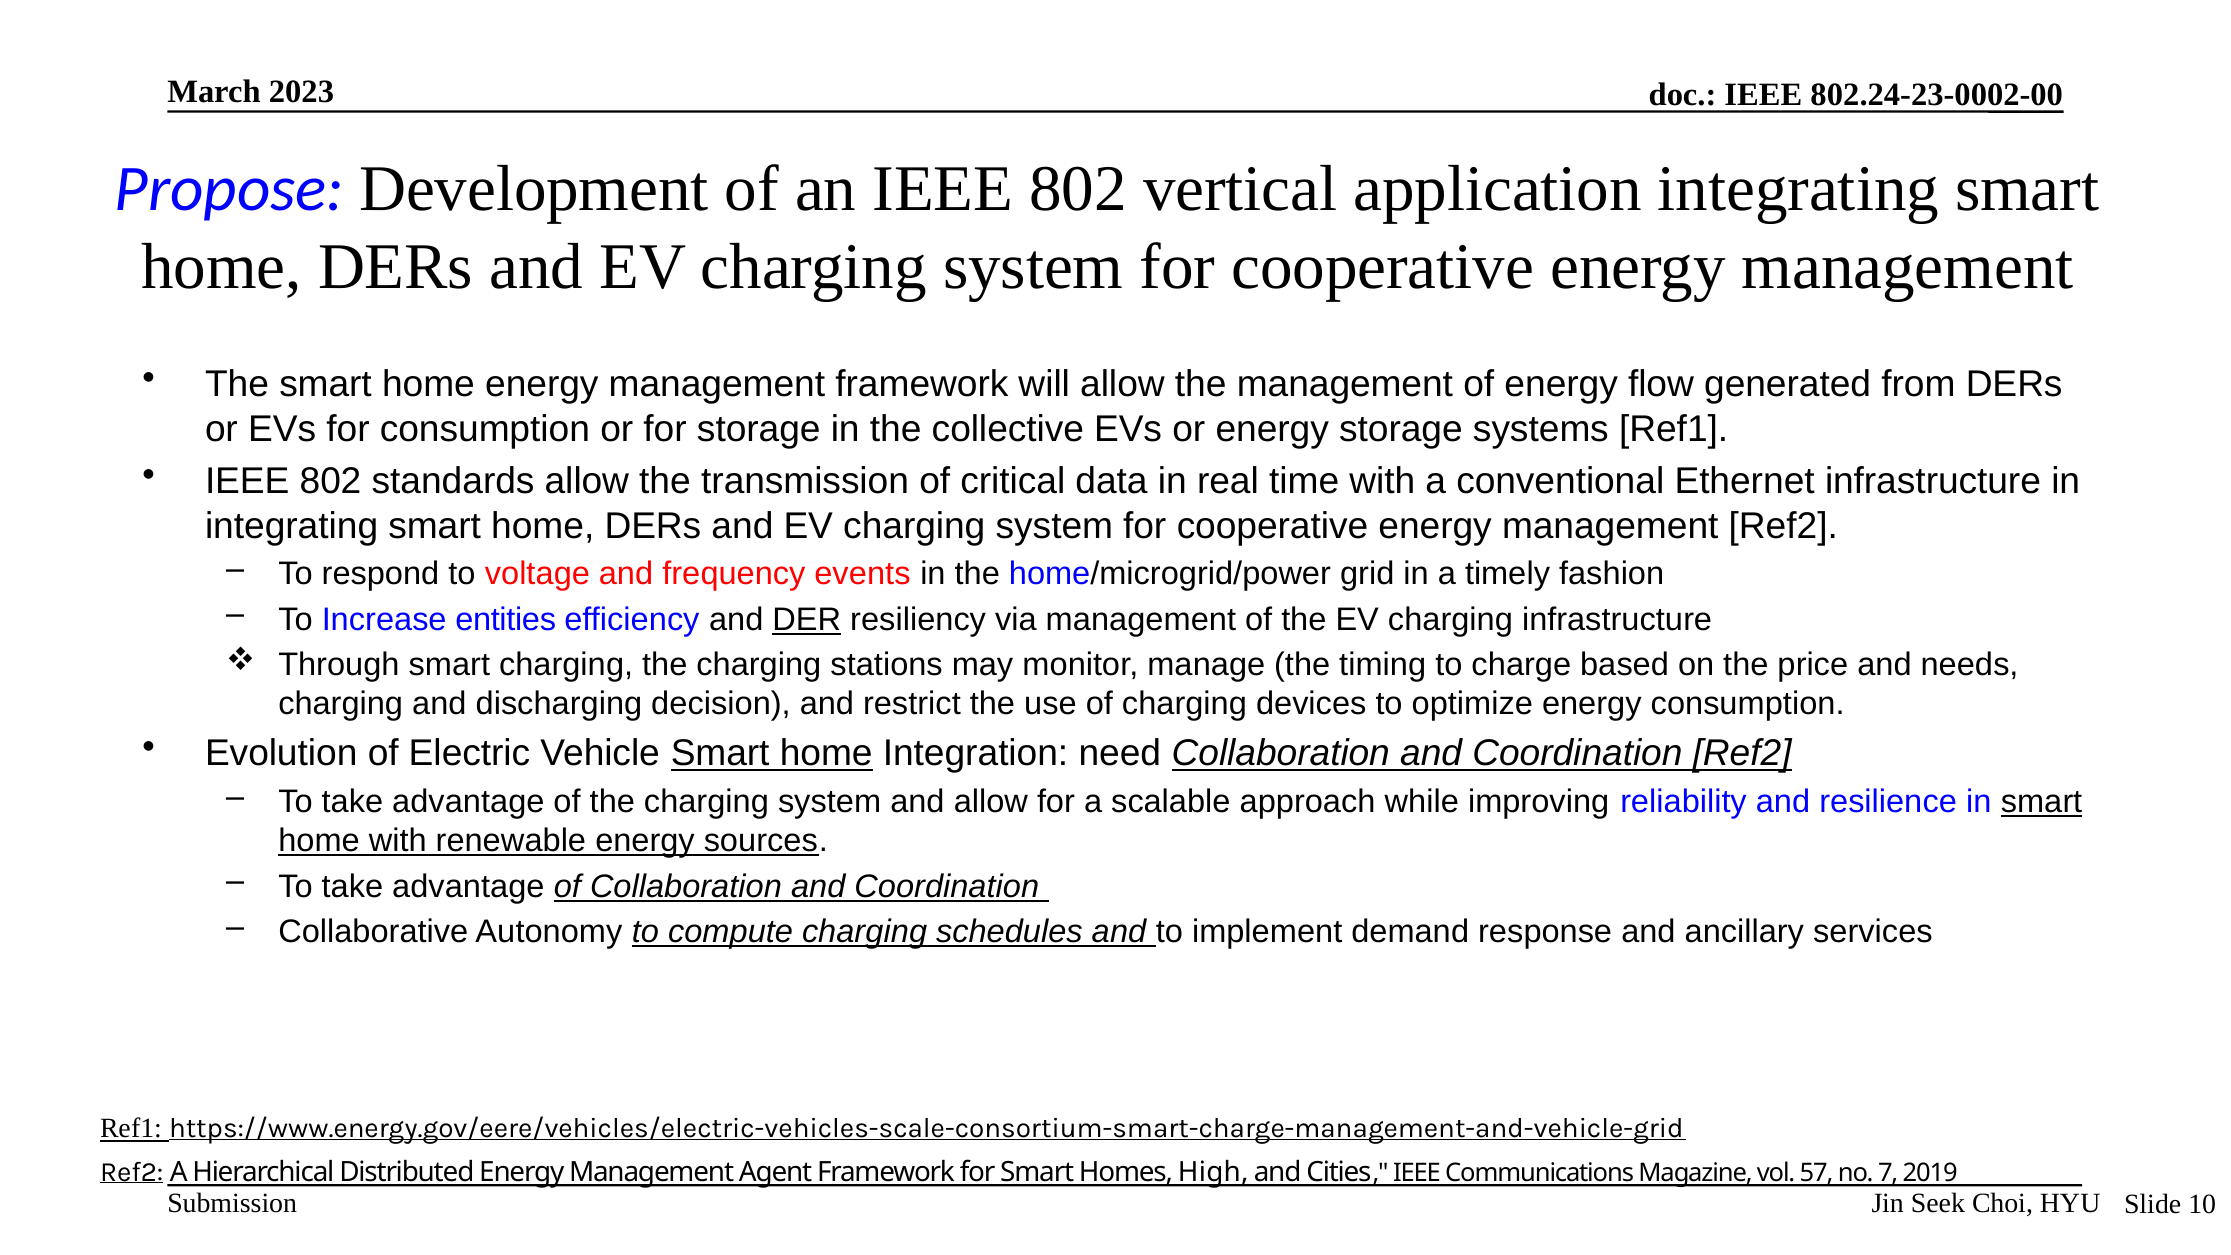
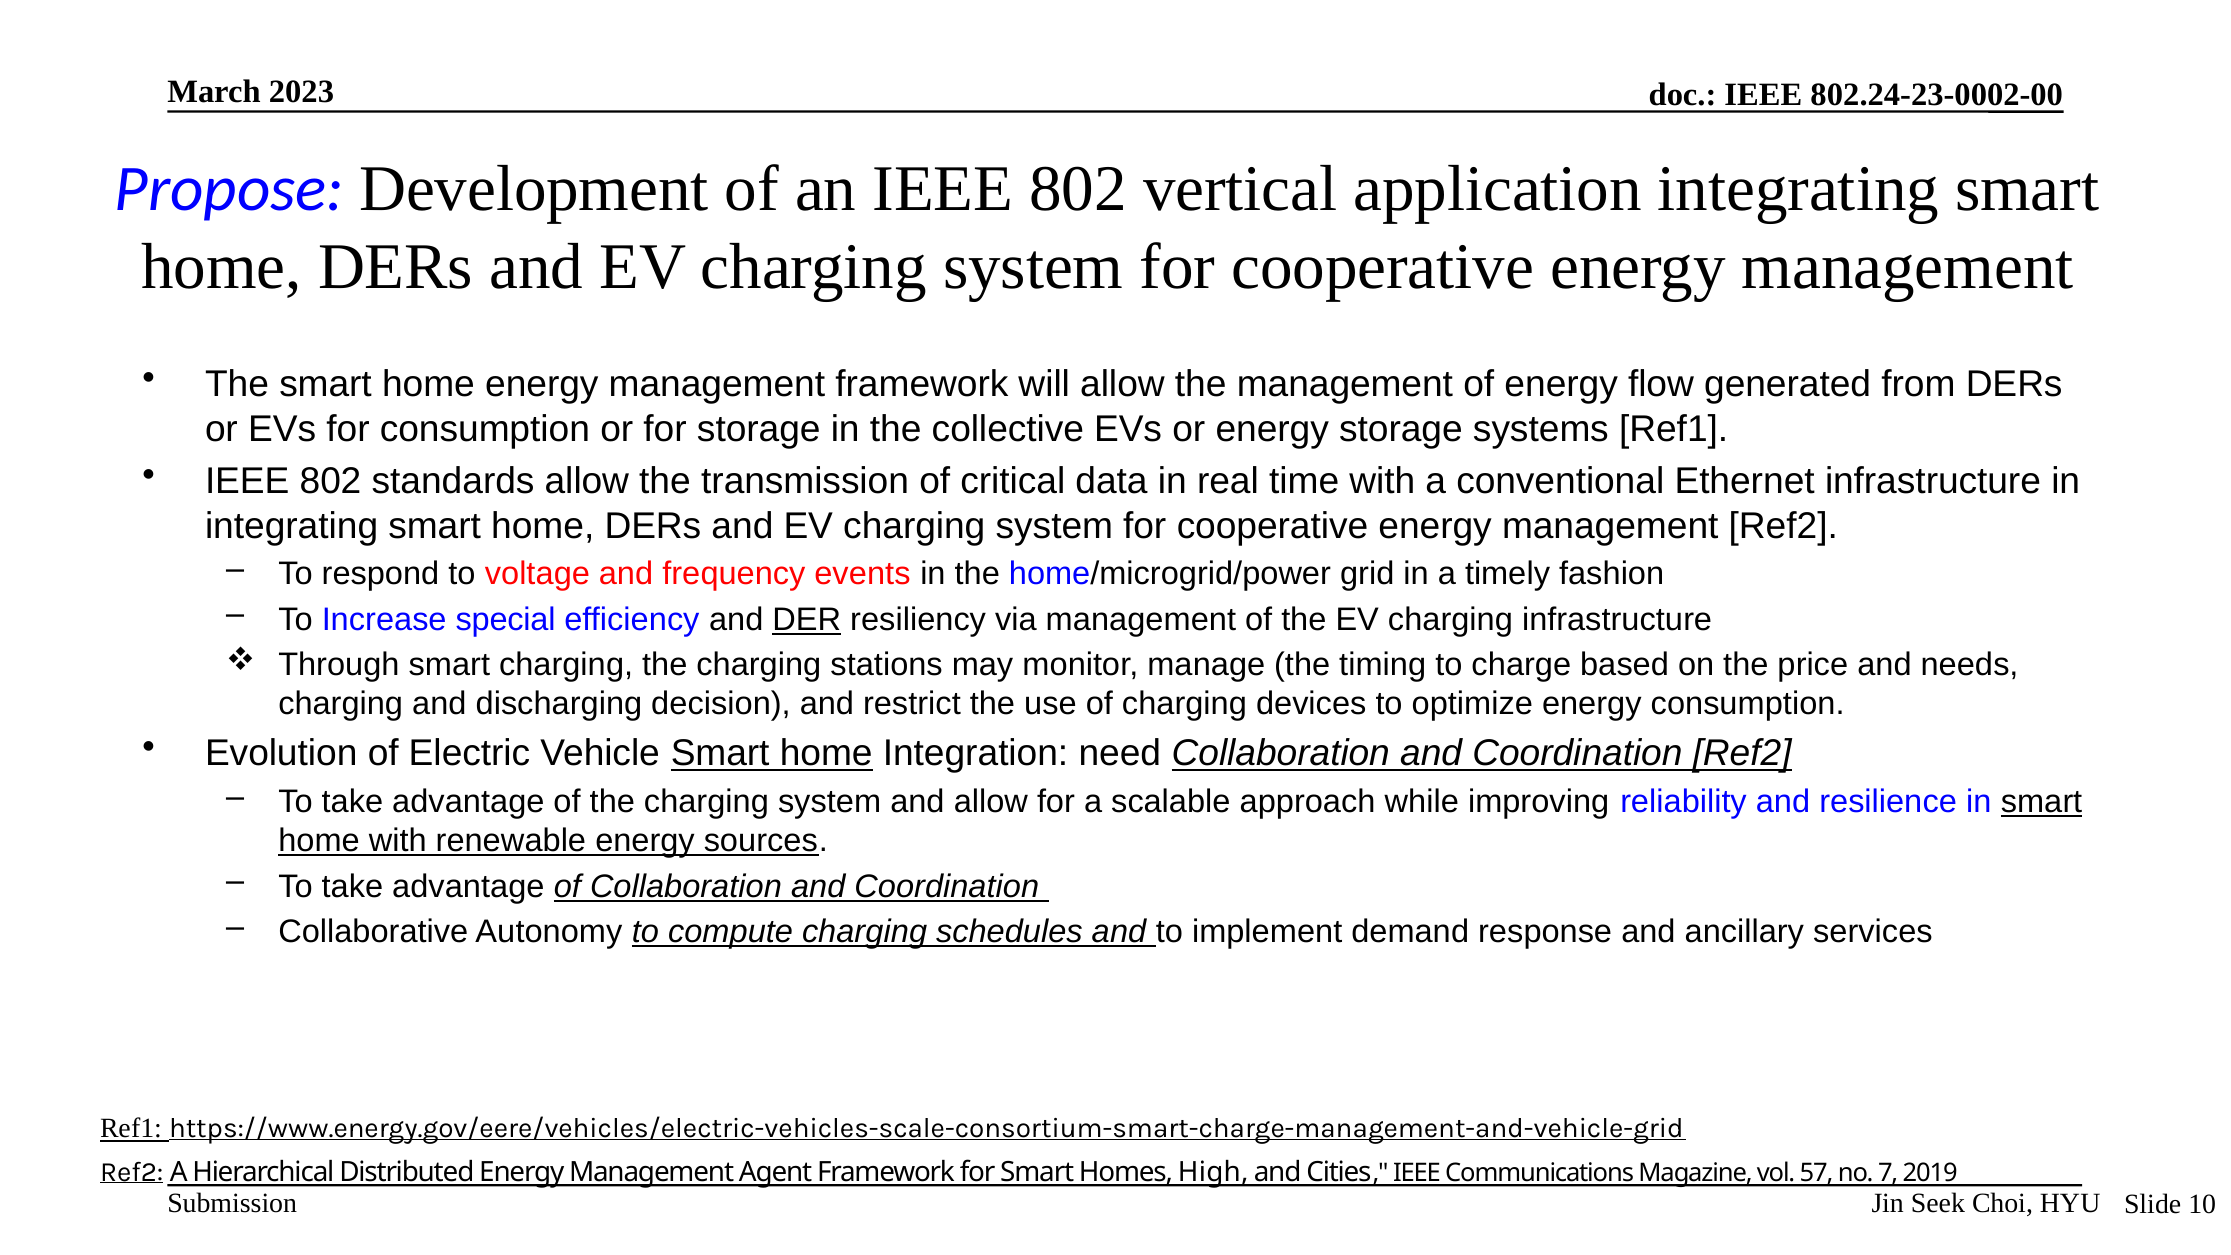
entities: entities -> special
